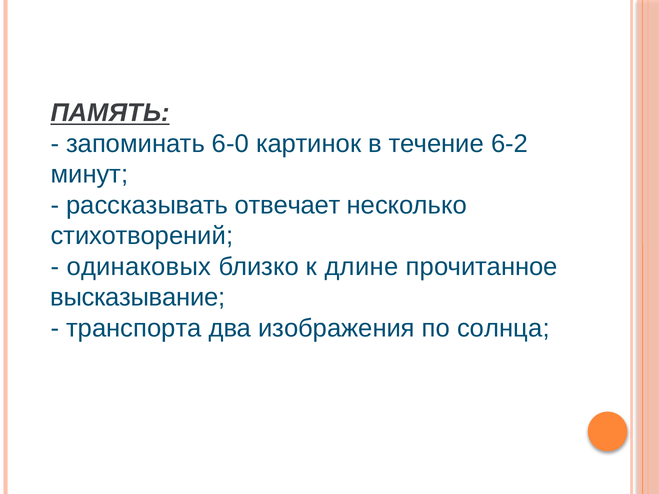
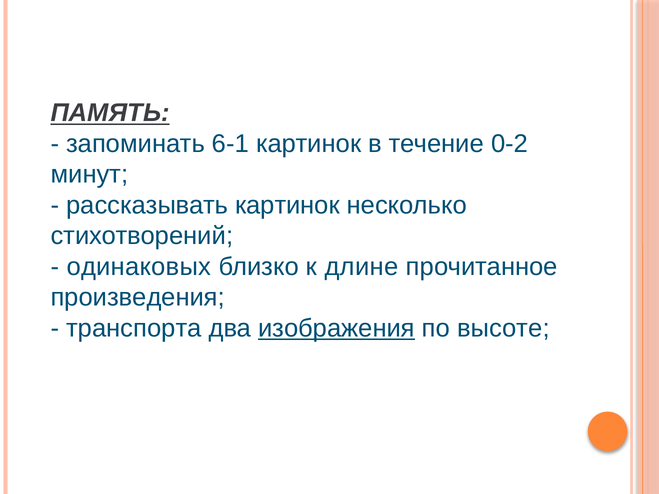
6-0: 6-0 -> 6-1
6-2: 6-2 -> 0-2
рассказывать отвечает: отвечает -> картинок
высказывание: высказывание -> произведения
изображения underline: none -> present
солнца: солнца -> высоте
